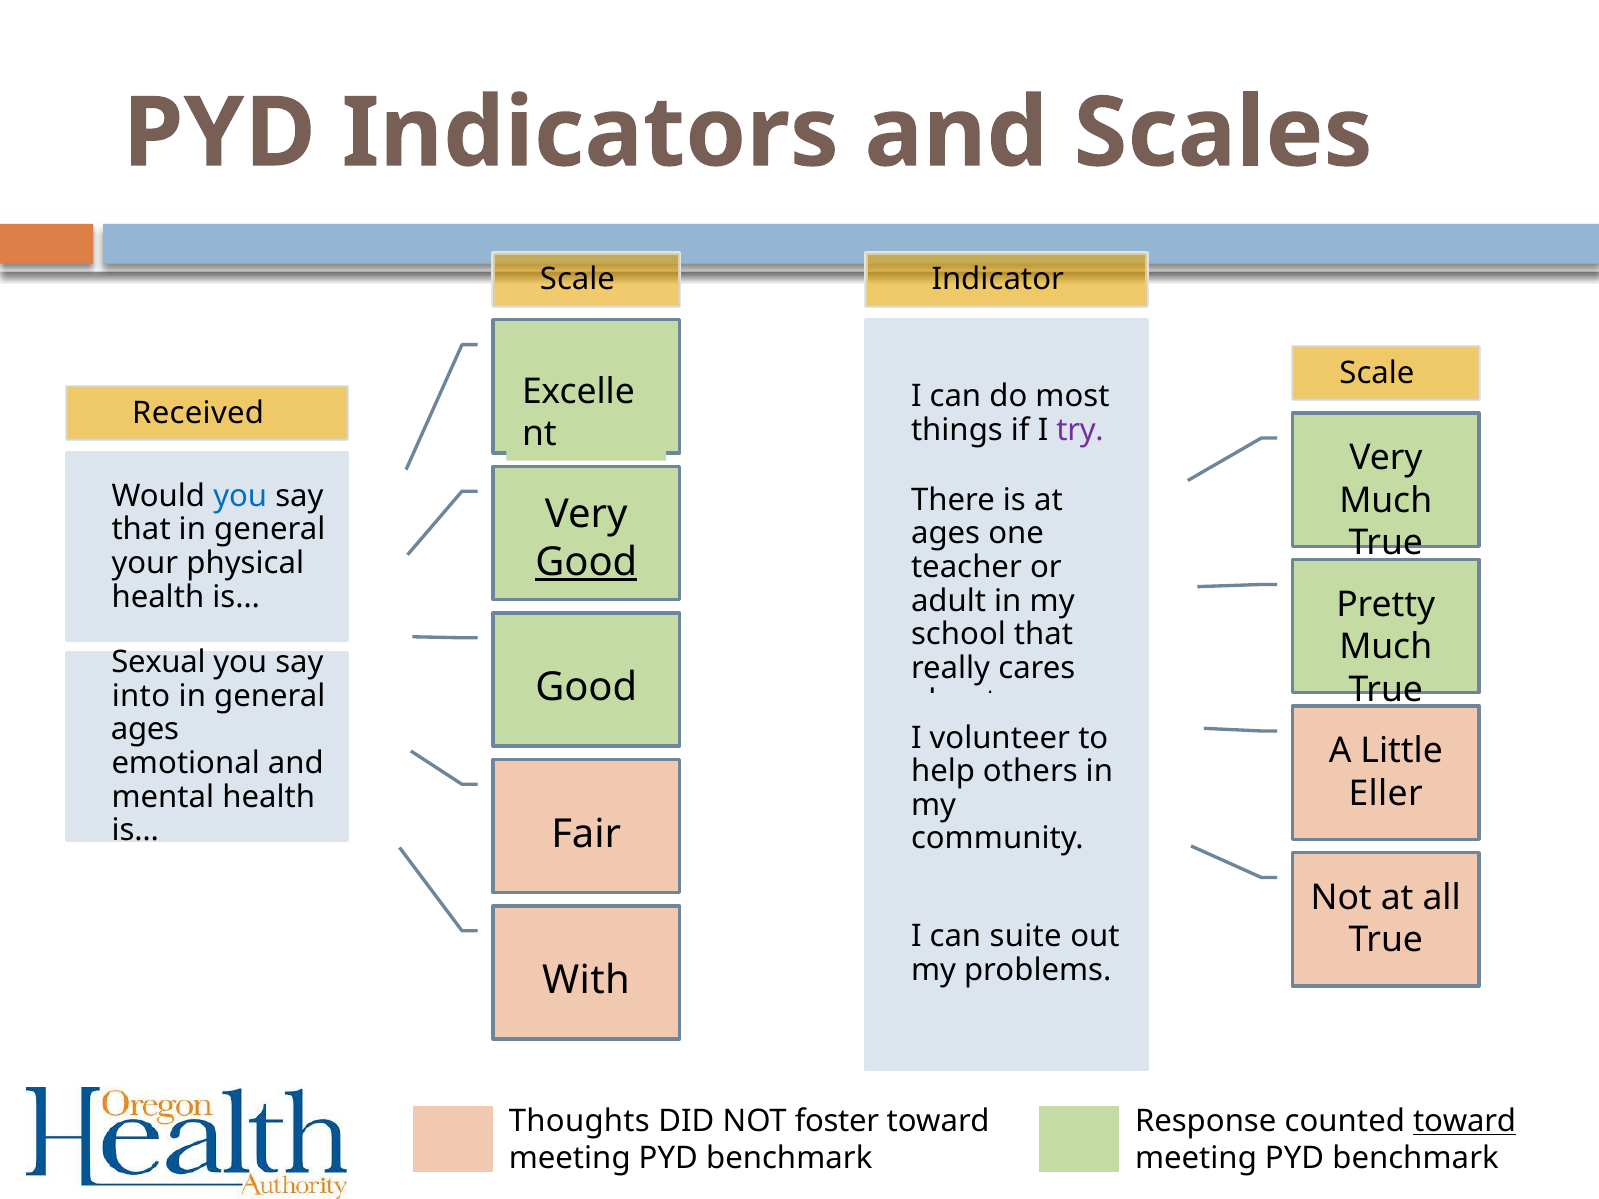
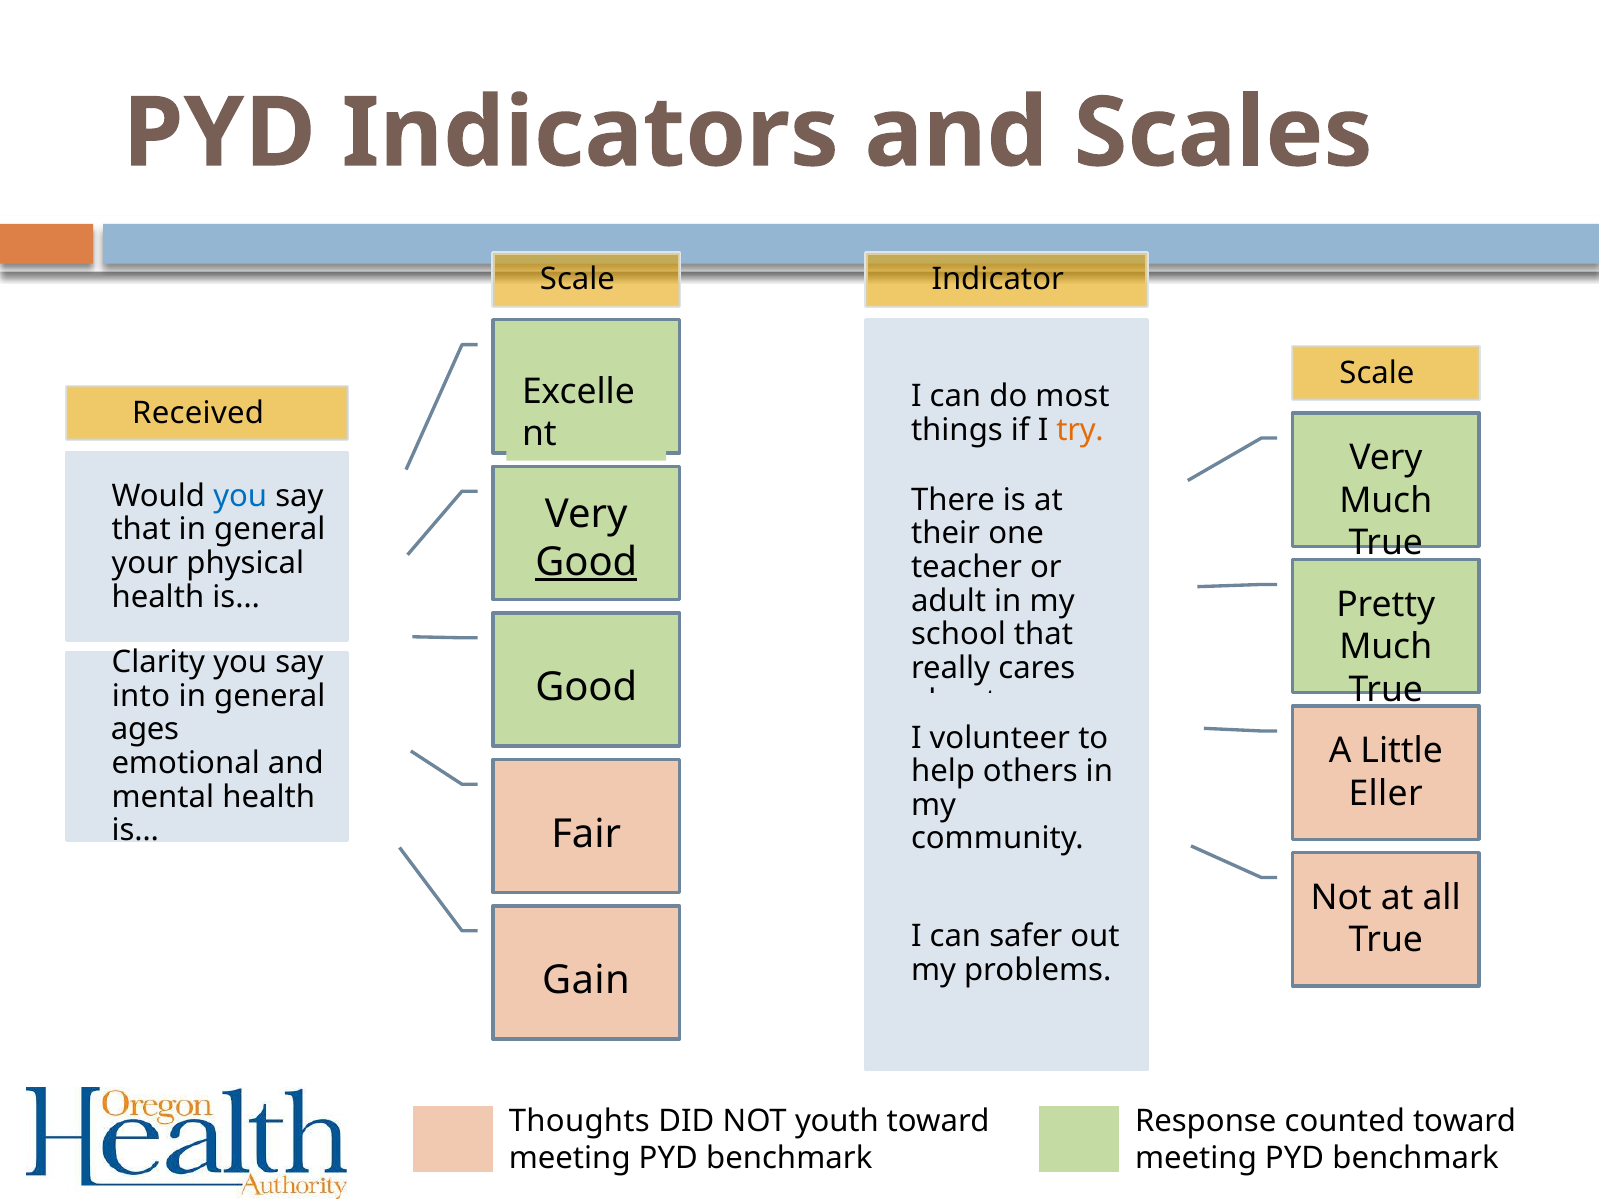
try colour: purple -> orange
ages at (946, 534): ages -> their
Sexual: Sexual -> Clarity
suite: suite -> safer
With: With -> Gain
foster: foster -> youth
toward at (1465, 1121) underline: present -> none
